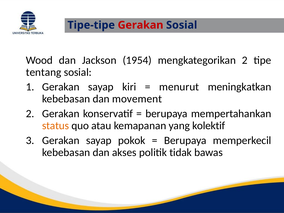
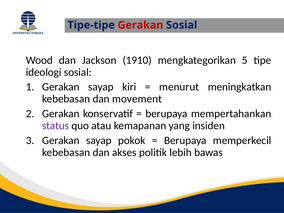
1954: 1954 -> 1910
mengkategorikan 2: 2 -> 5
tentang: tentang -> ideologi
status colour: orange -> purple
kolektif: kolektif -> insiden
tidak: tidak -> lebih
